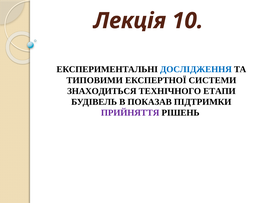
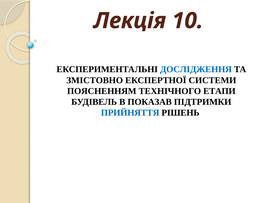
ТИПОВИМИ: ТИПОВИМИ -> ЗМІСТОВНО
ЗНАХОДИТЬСЯ: ЗНАХОДИТЬСЯ -> ПОЯСНЕННЯМ
ПРИЙНЯТТЯ colour: purple -> blue
